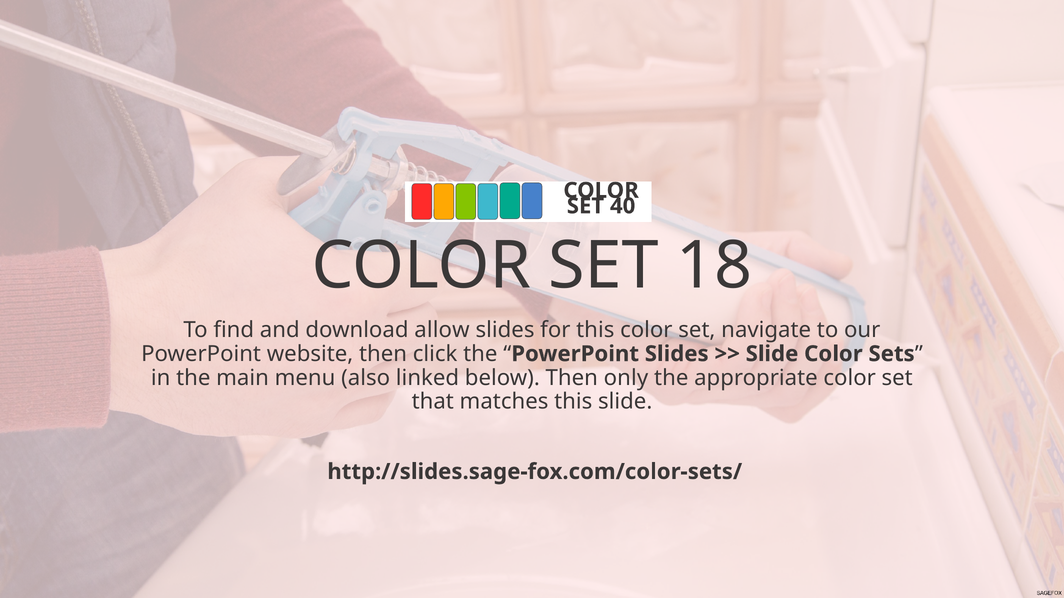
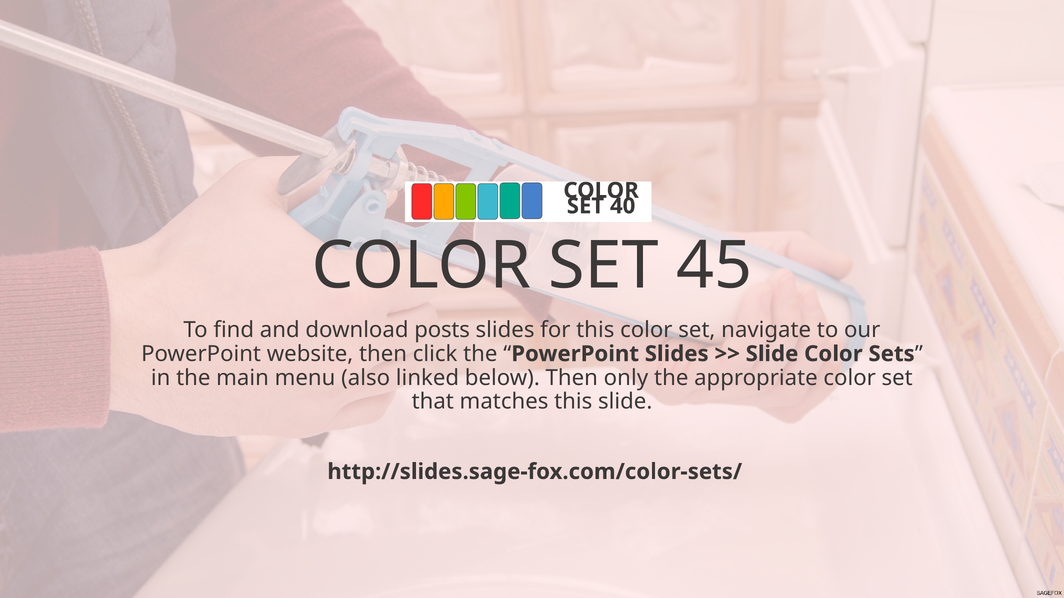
18: 18 -> 45
allow: allow -> posts
